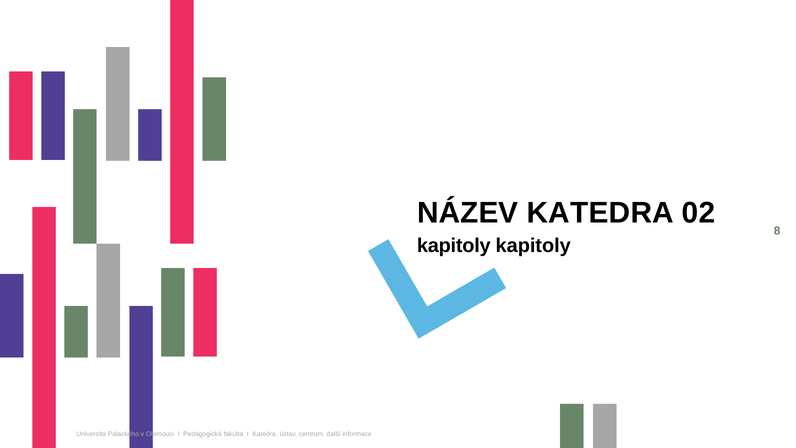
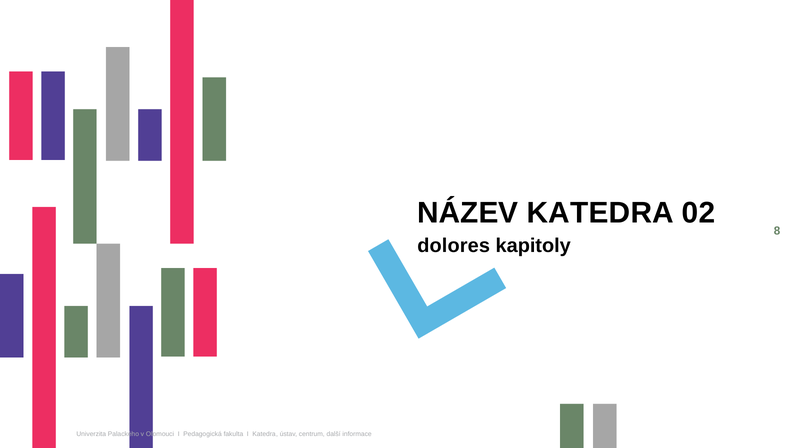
kapitoly at (454, 246): kapitoly -> dolores
